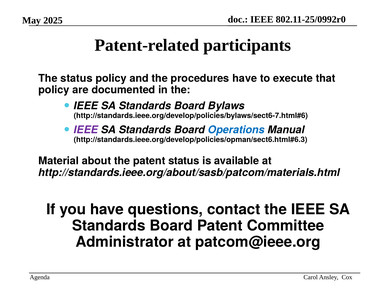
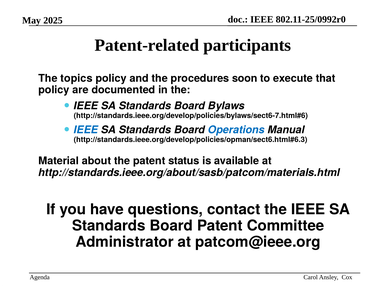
The status: status -> topics
procedures have: have -> soon
IEEE at (86, 130) colour: purple -> blue
